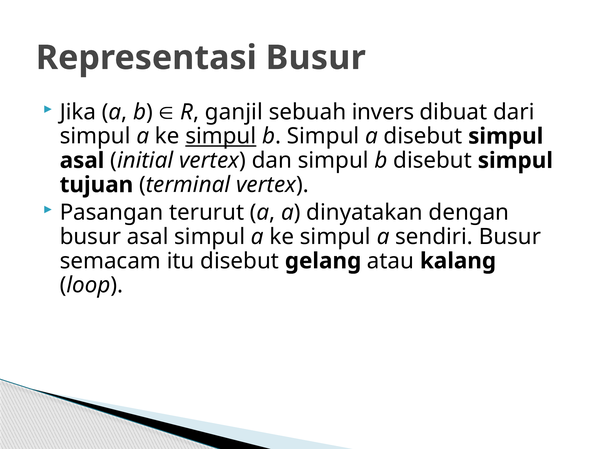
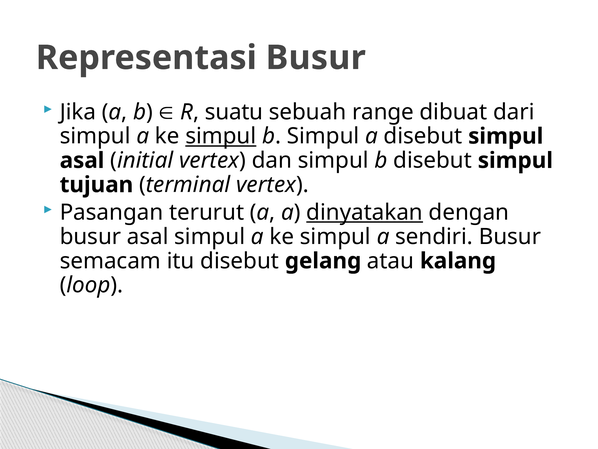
ganjil: ganjil -> suatu
invers: invers -> range
dinyatakan underline: none -> present
